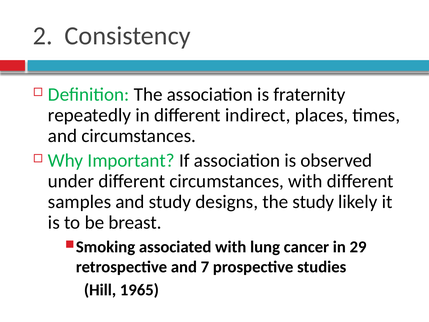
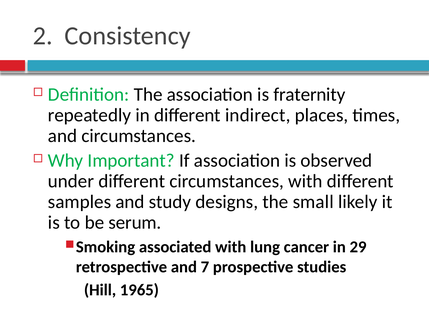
the study: study -> small
breast: breast -> serum
